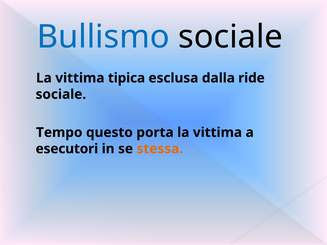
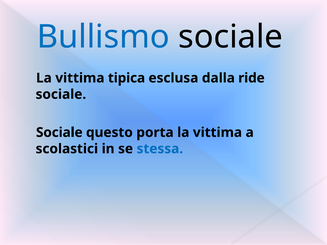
Tempo at (59, 133): Tempo -> Sociale
esecutori: esecutori -> scolastici
stessa colour: orange -> blue
